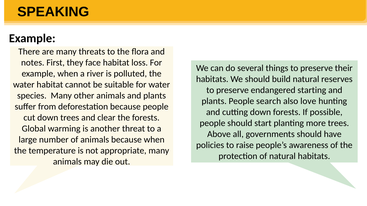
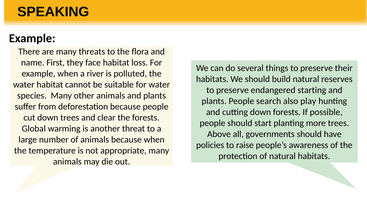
notes: notes -> name
love: love -> play
